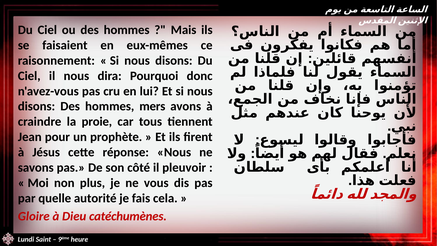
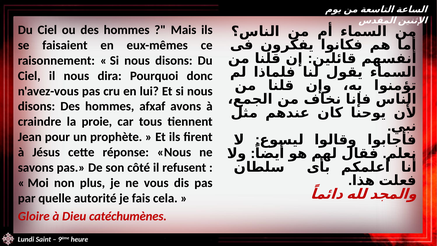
mers: mers -> afxaf
pleuvoir: pleuvoir -> refusent
